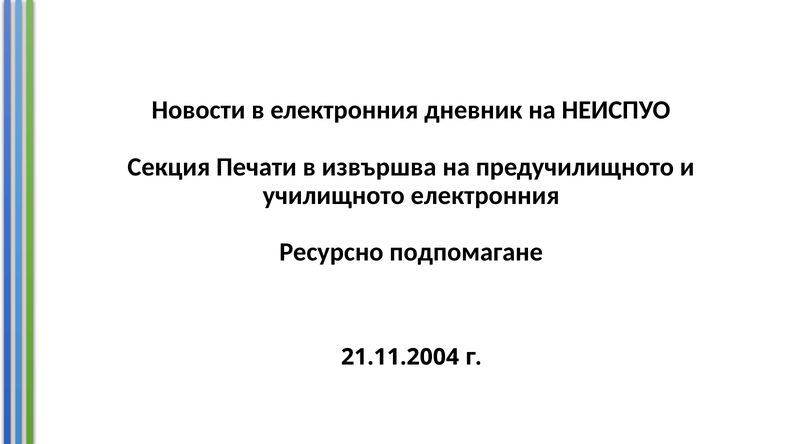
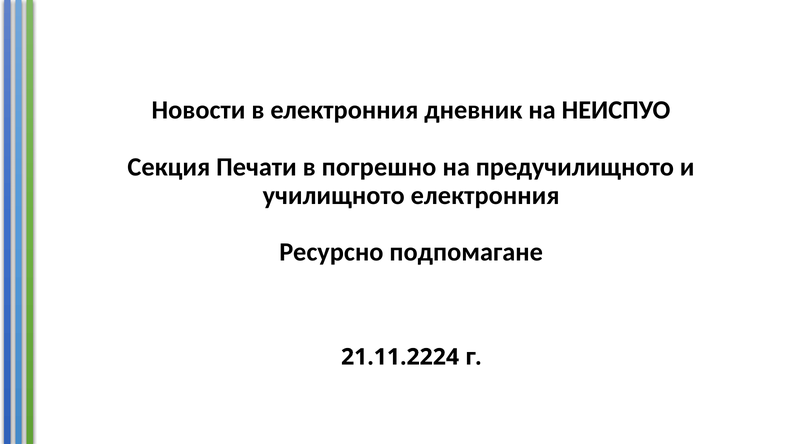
извършва: извършва -> погрешно
21.11.2004: 21.11.2004 -> 21.11.2224
